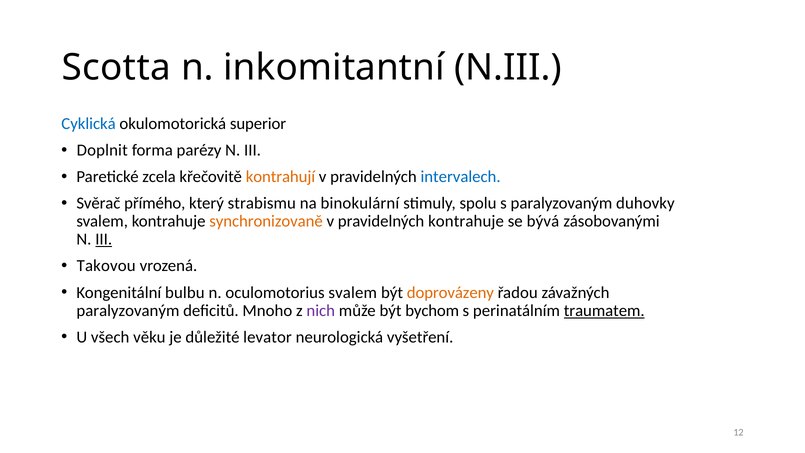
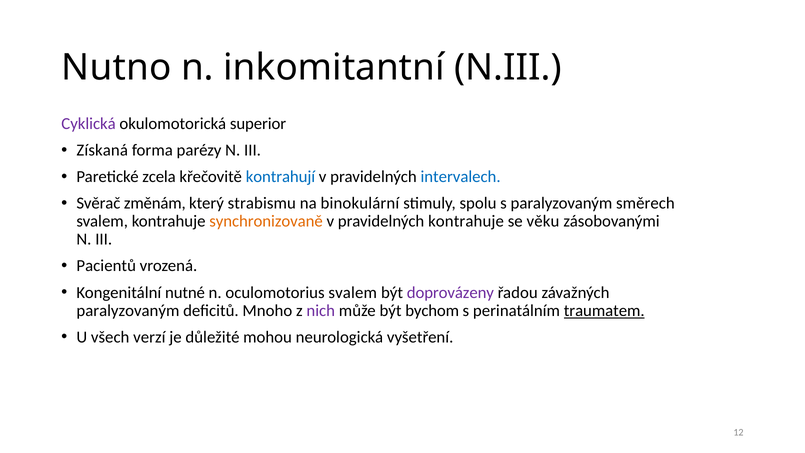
Scotta: Scotta -> Nutno
Cyklická colour: blue -> purple
Doplnit: Doplnit -> Získaná
kontrahují colour: orange -> blue
přímého: přímého -> změnám
duhovky: duhovky -> směrech
bývá: bývá -> věku
III at (104, 239) underline: present -> none
Takovou: Takovou -> Pacientů
bulbu: bulbu -> nutné
doprovázeny colour: orange -> purple
věku: věku -> verzí
levator: levator -> mohou
